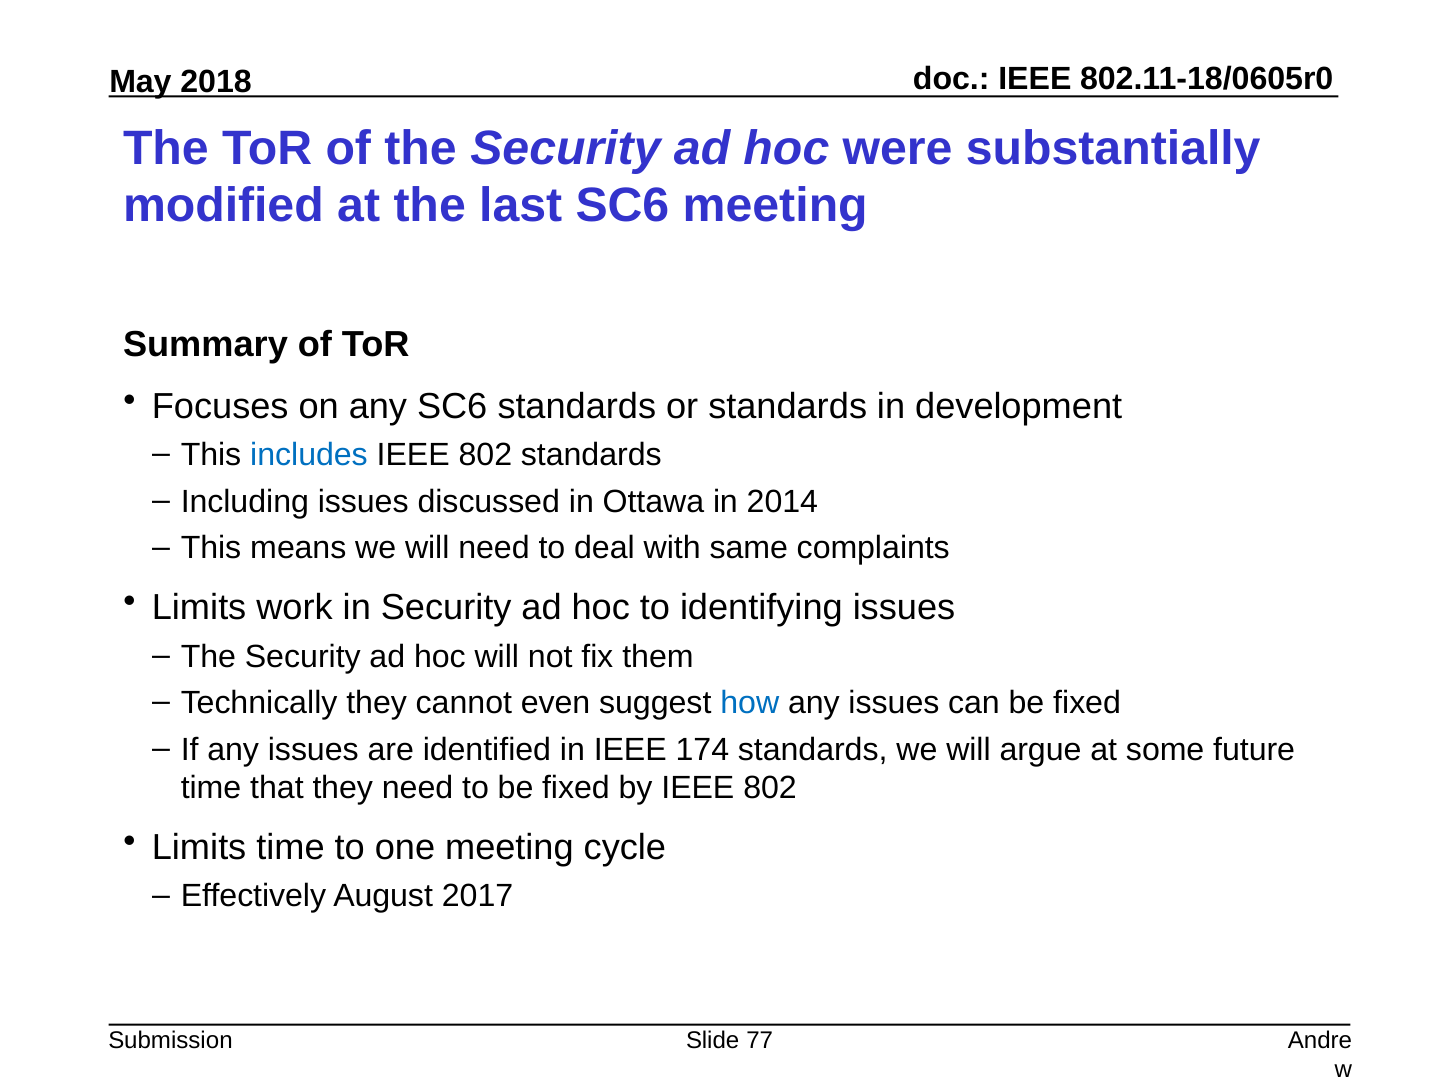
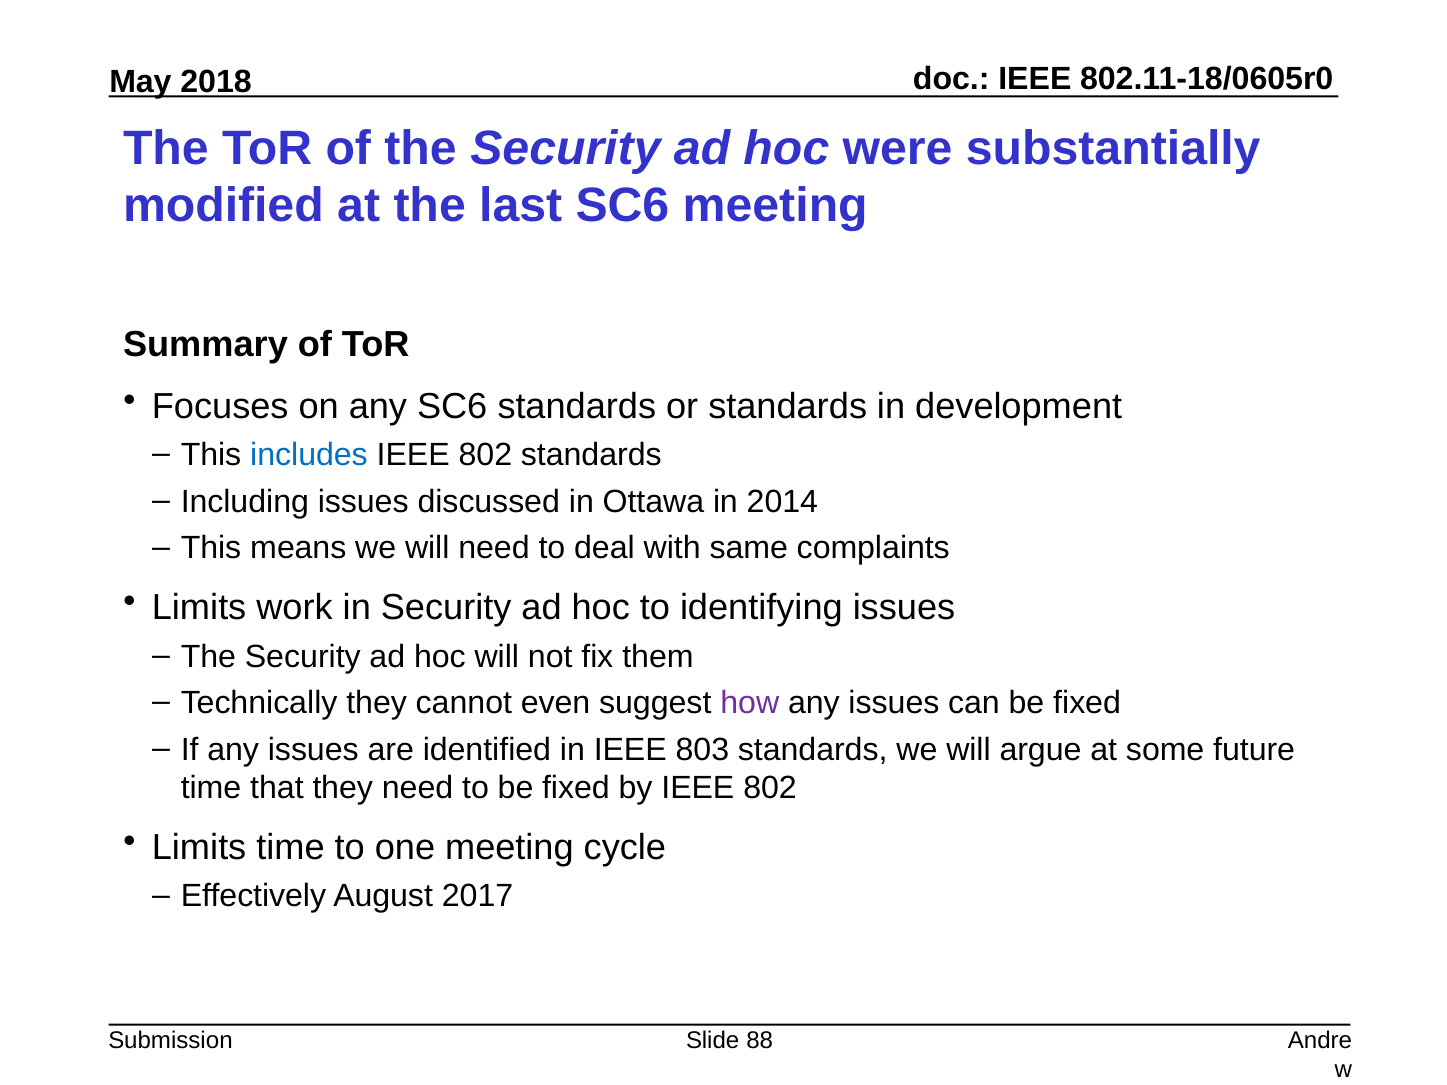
how colour: blue -> purple
174: 174 -> 803
77: 77 -> 88
